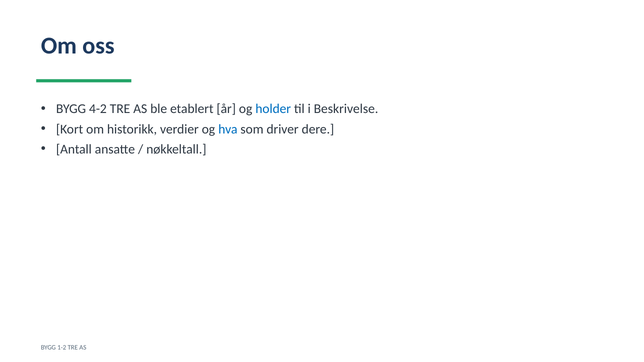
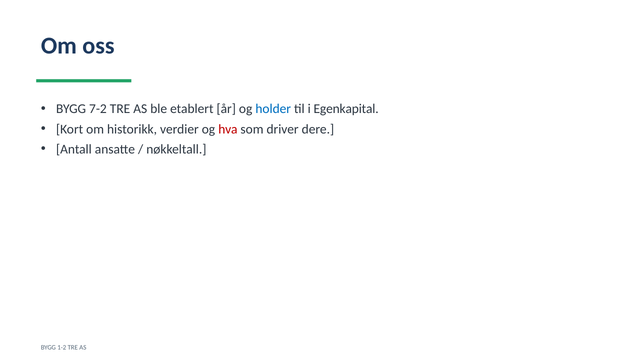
4-2: 4-2 -> 7-2
Beskrivelse: Beskrivelse -> Egenkapital
hva colour: blue -> red
